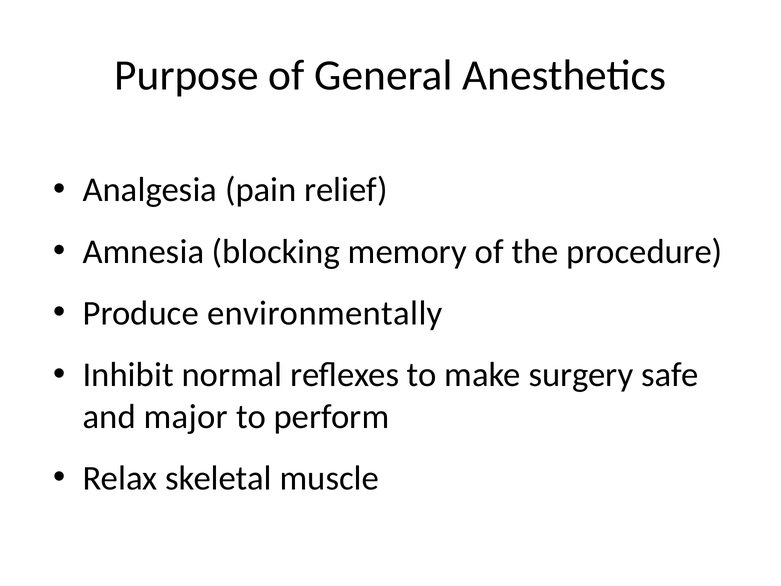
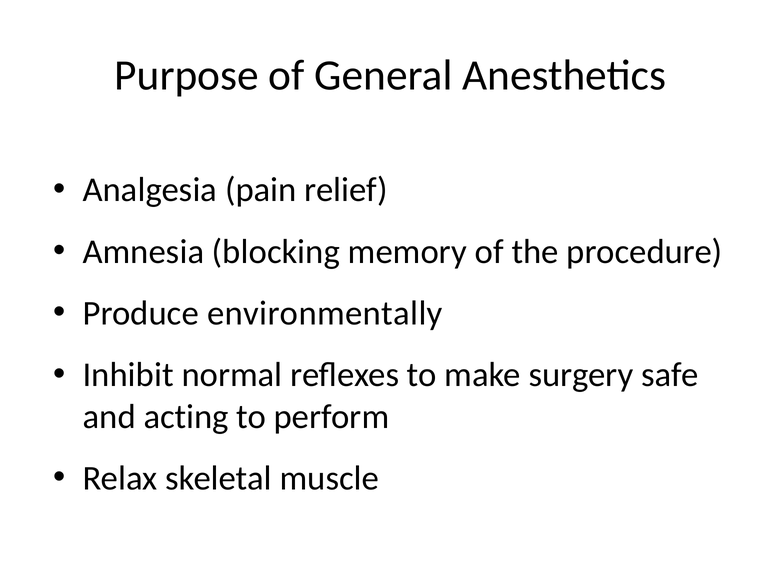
major: major -> acting
